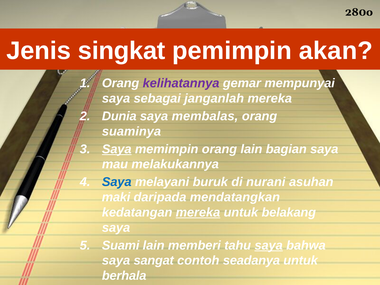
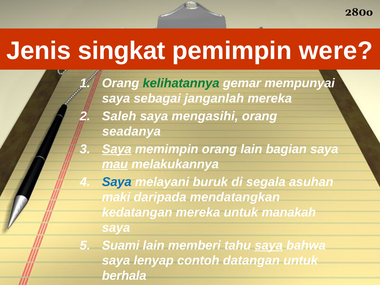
akan: akan -> were
kelihatannya colour: purple -> green
Dunia: Dunia -> Saleh
membalas: membalas -> mengasihi
suaminya: suaminya -> seadanya
mau underline: none -> present
nurani: nurani -> segala
mereka at (198, 212) underline: present -> none
belakang: belakang -> manakah
sangat: sangat -> lenyap
seadanya: seadanya -> datangan
